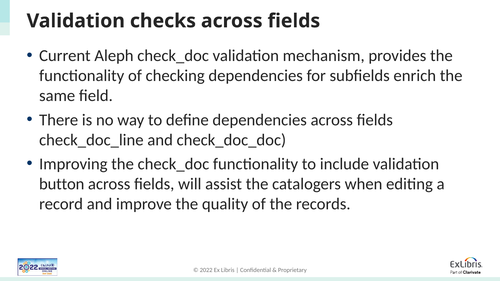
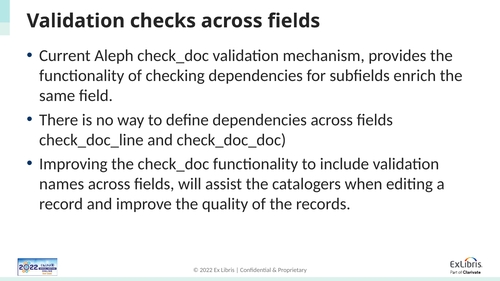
button: button -> names
